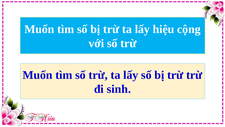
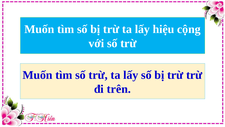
sinh: sinh -> trên
